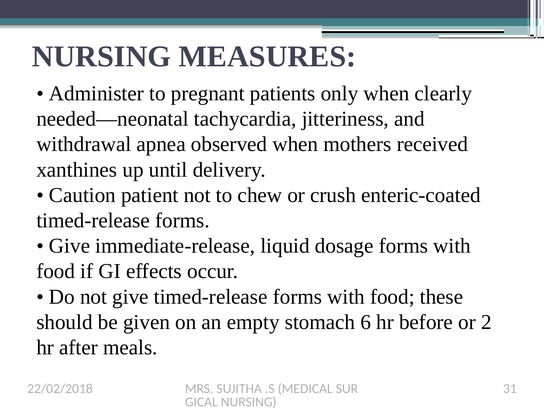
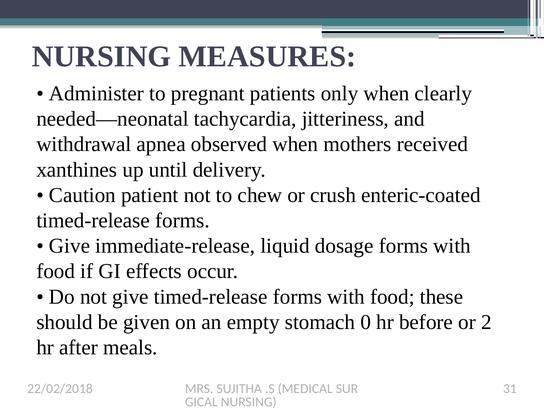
6: 6 -> 0
